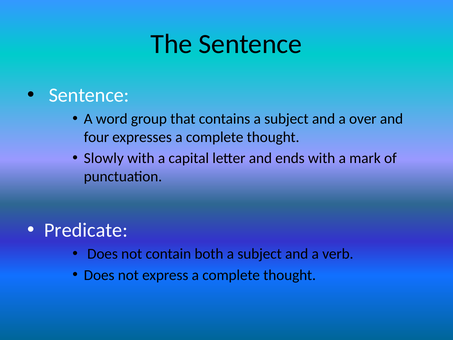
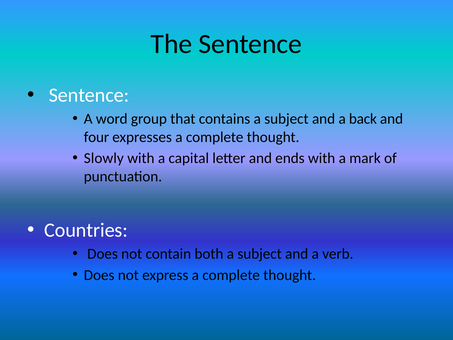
over: over -> back
Predicate: Predicate -> Countries
